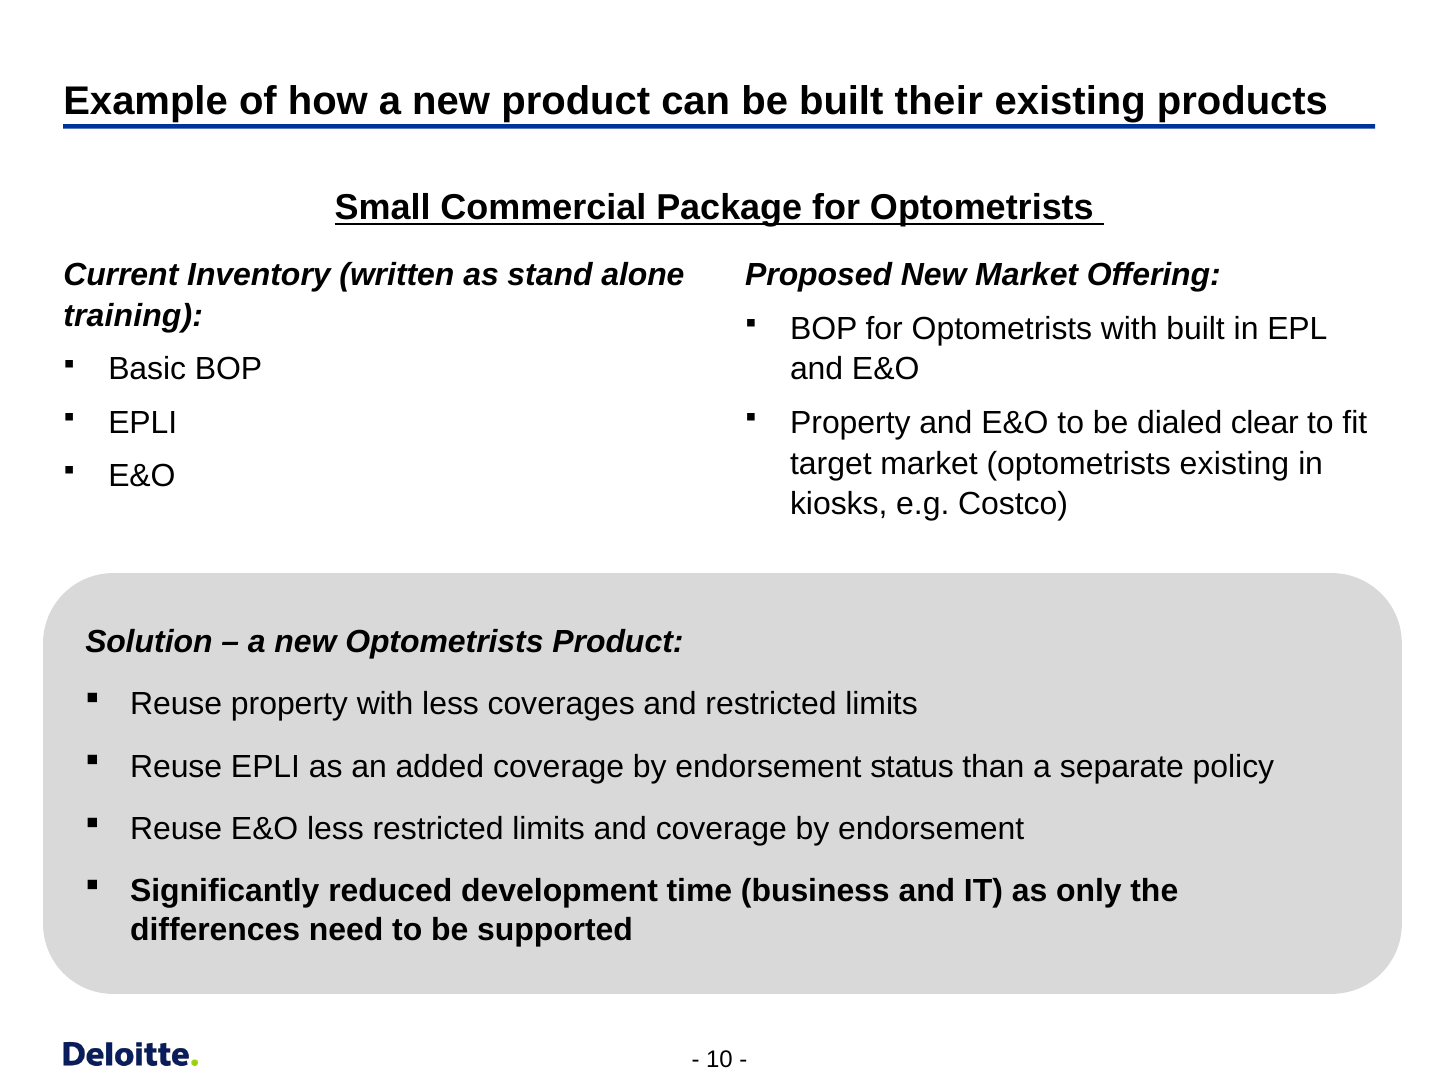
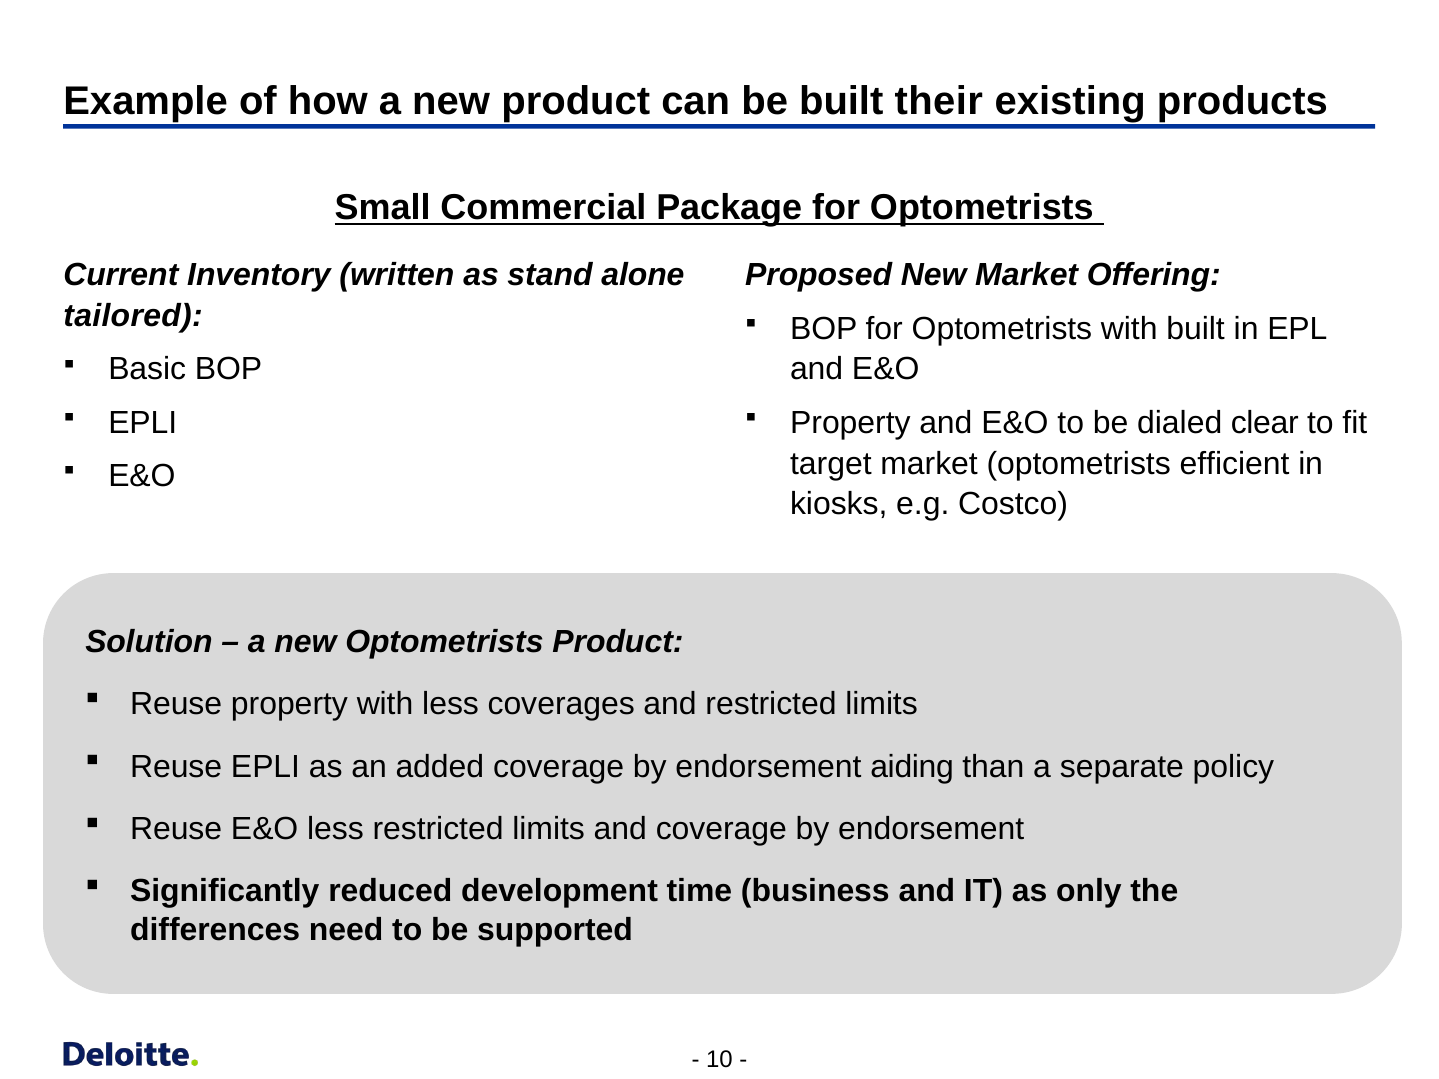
training: training -> tailored
optometrists existing: existing -> efficient
status: status -> aiding
